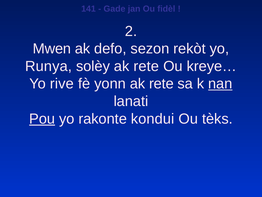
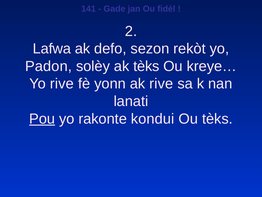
Mwen: Mwen -> Lafwa
Runya: Runya -> Padon
solèy ak rete: rete -> tèks
yonn ak rete: rete -> rive
nan underline: present -> none
